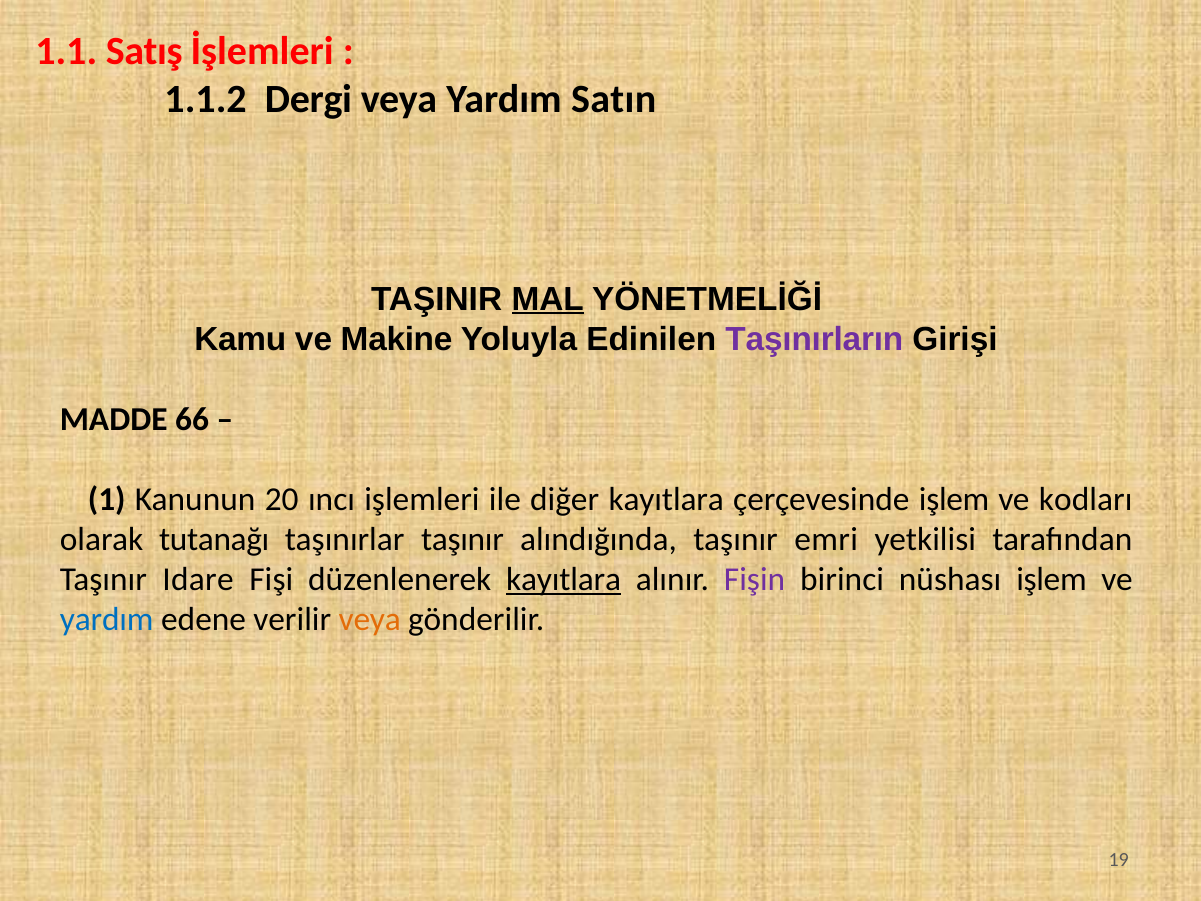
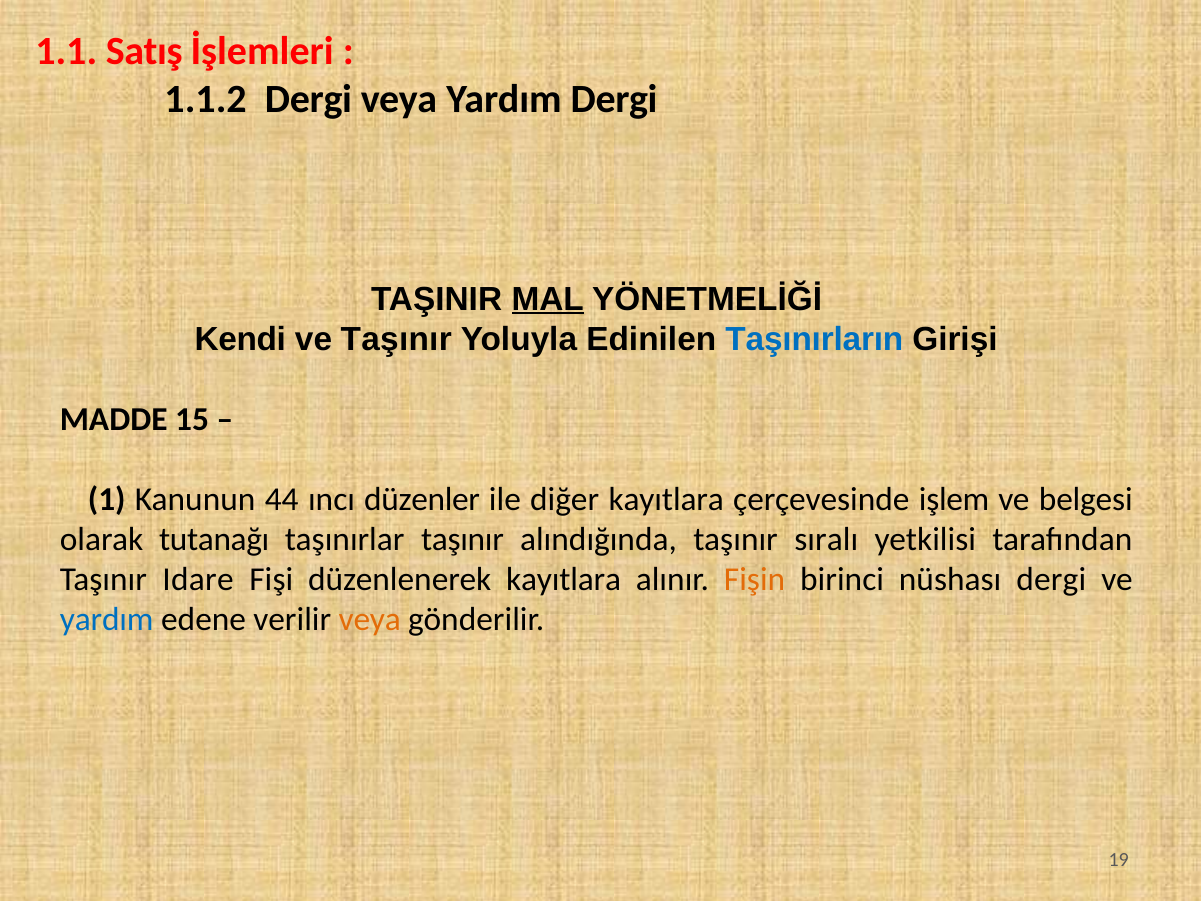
Yardım Satın: Satın -> Dergi
Kamu: Kamu -> Kendi
ve Makine: Makine -> Taşınır
Taşınırların colour: purple -> blue
66: 66 -> 15
20: 20 -> 44
işlemleri: işlemleri -> düzenler
kodları: kodları -> belgesi
emri: emri -> sıralı
kayıtlara at (564, 579) underline: present -> none
Fişin colour: purple -> orange
nüshası işlem: işlem -> dergi
